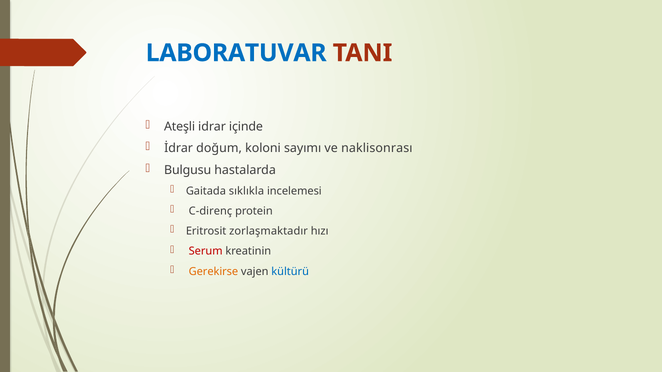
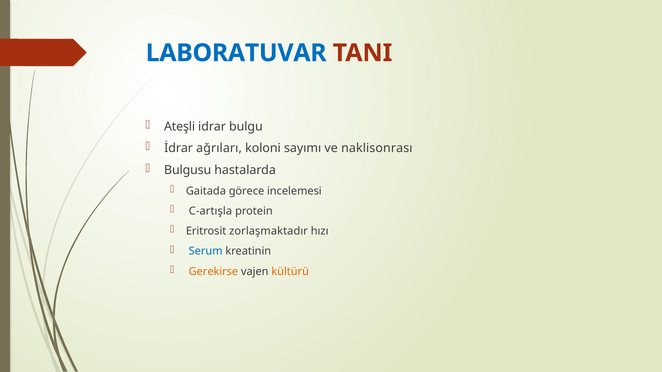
içinde: içinde -> bulgu
doğum: doğum -> ağrıları
sıklıkla: sıklıkla -> görece
C-direnç: C-direnç -> C-artışla
Serum colour: red -> blue
kültürü colour: blue -> orange
